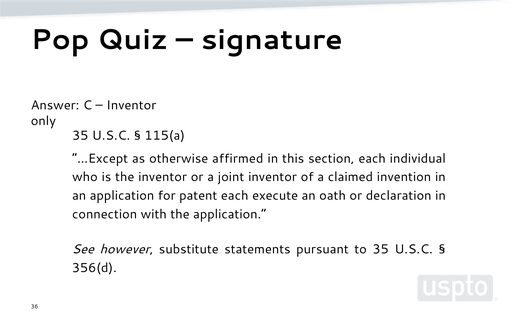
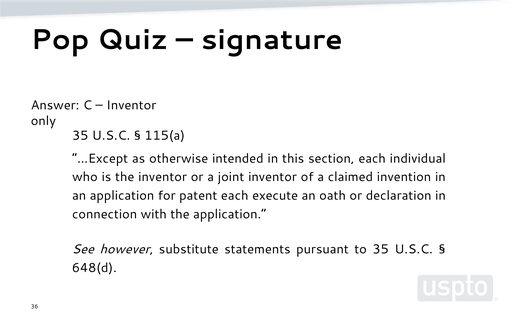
affirmed: affirmed -> intended
356(d: 356(d -> 648(d
